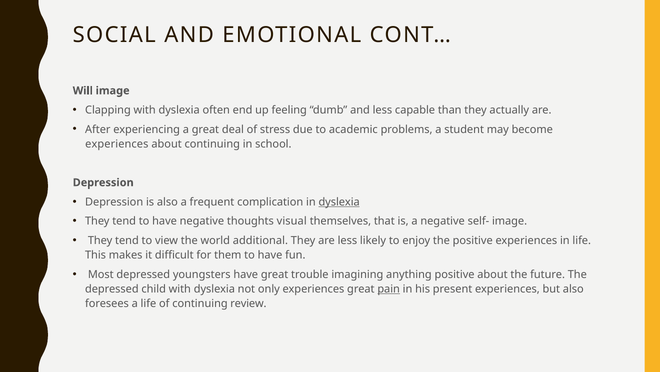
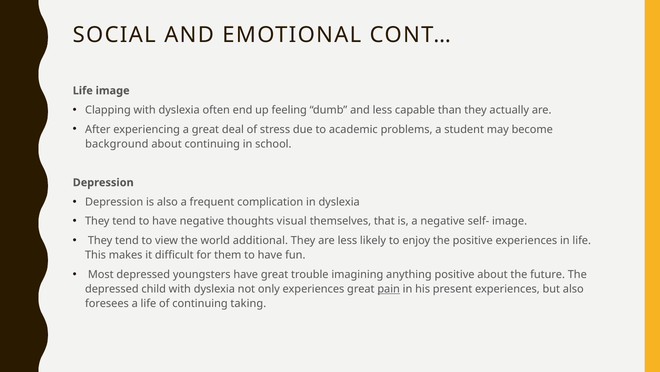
Will at (83, 90): Will -> Life
experiences at (117, 144): experiences -> background
dyslexia at (339, 202) underline: present -> none
review: review -> taking
